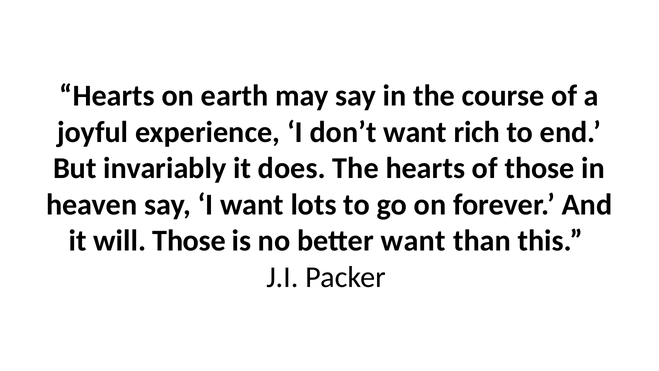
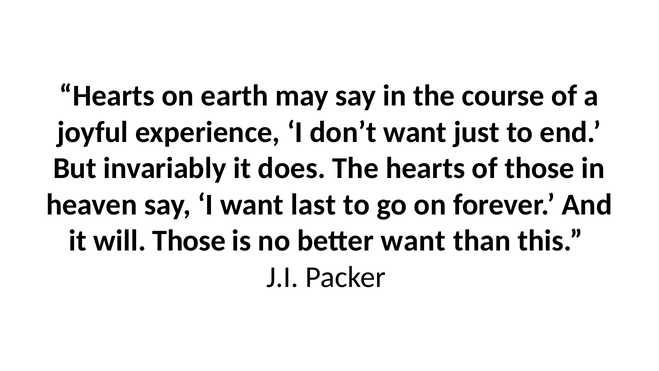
rich: rich -> just
lots: lots -> last
